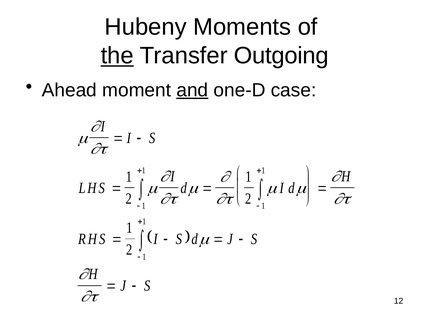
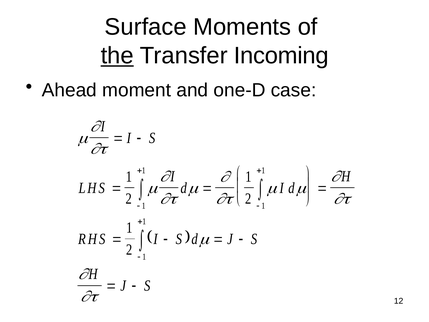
Hubeny: Hubeny -> Surface
Outgoing: Outgoing -> Incoming
and underline: present -> none
